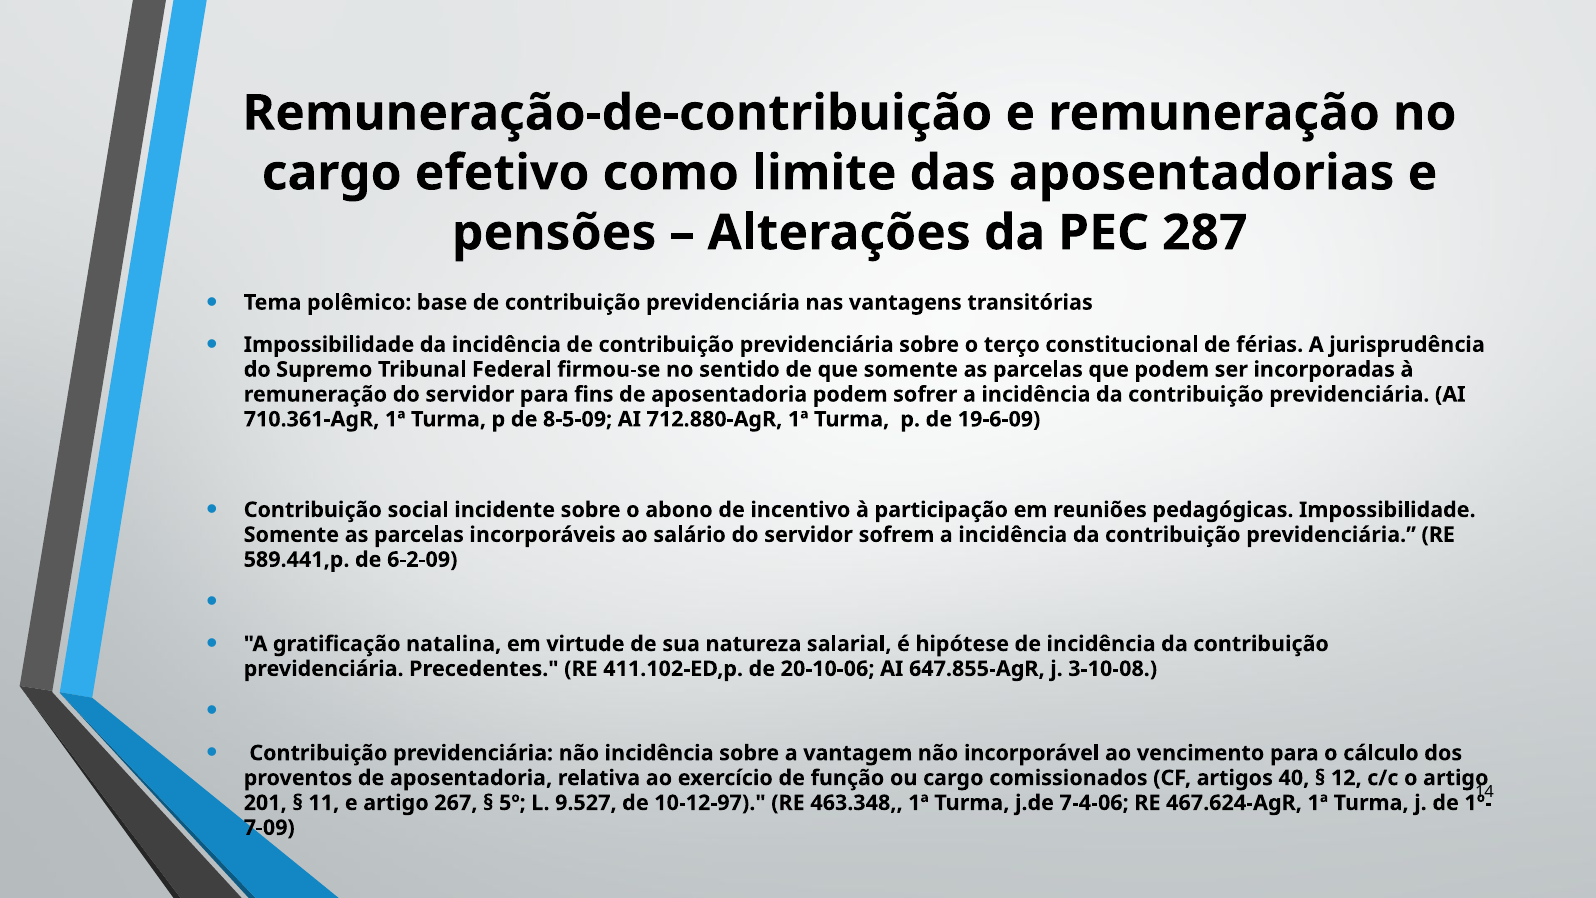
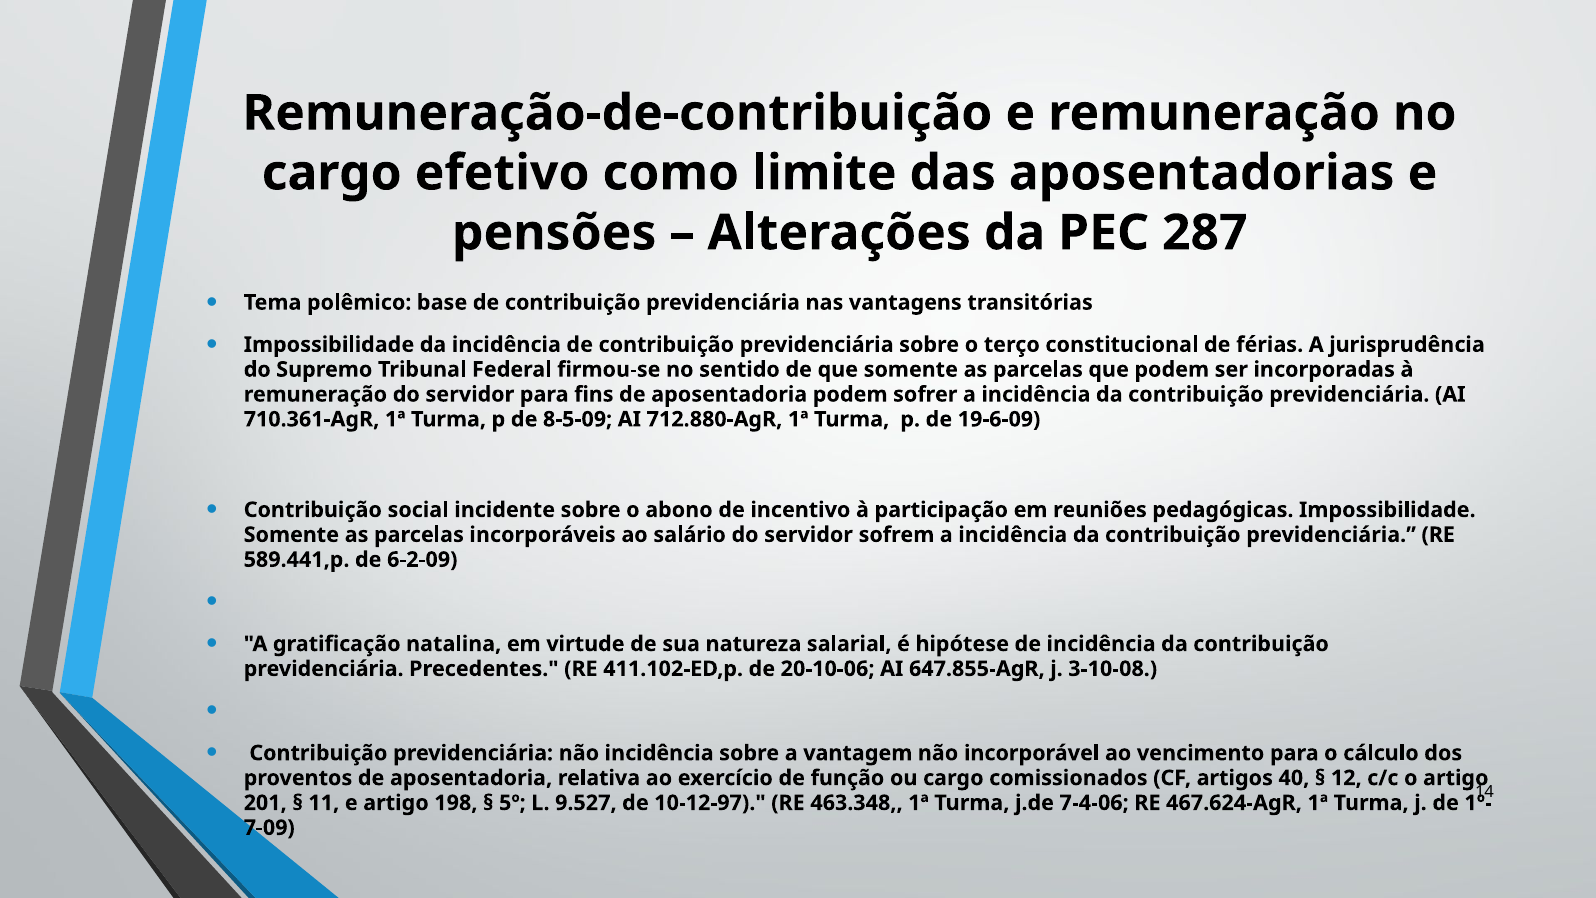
267: 267 -> 198
